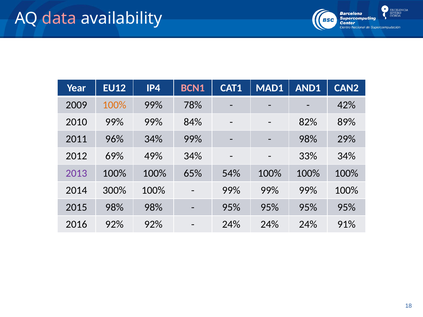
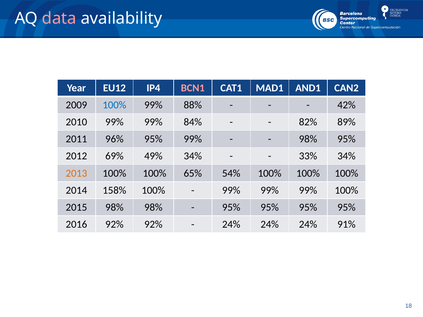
100% at (114, 105) colour: orange -> blue
78%: 78% -> 88%
96% 34%: 34% -> 95%
98% 29%: 29% -> 95%
2013 colour: purple -> orange
300%: 300% -> 158%
